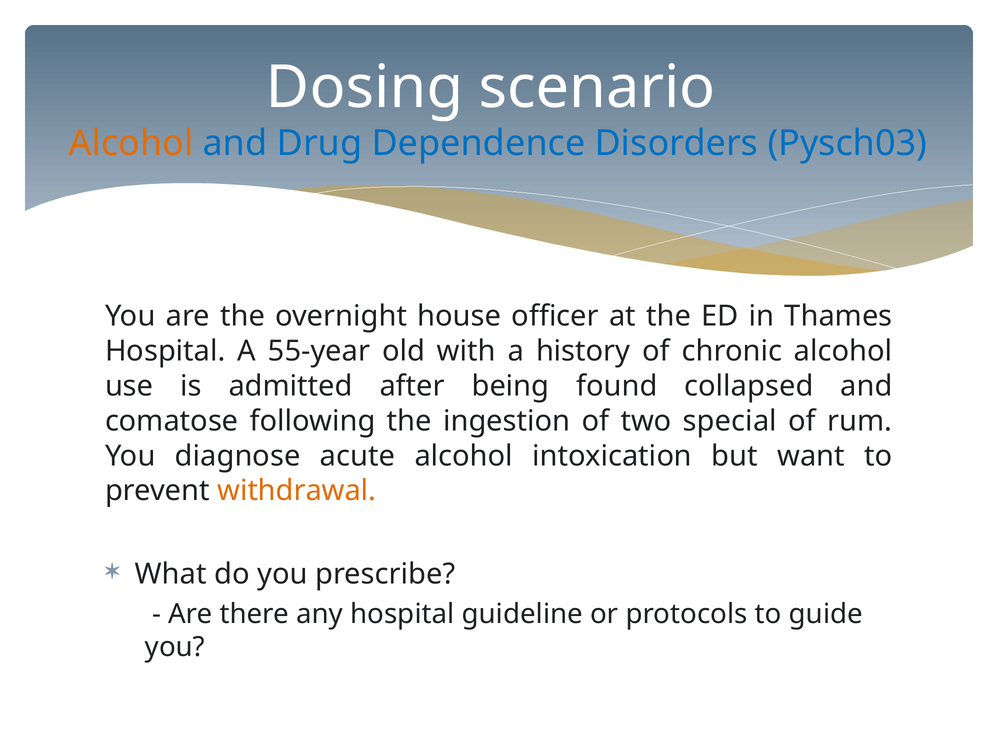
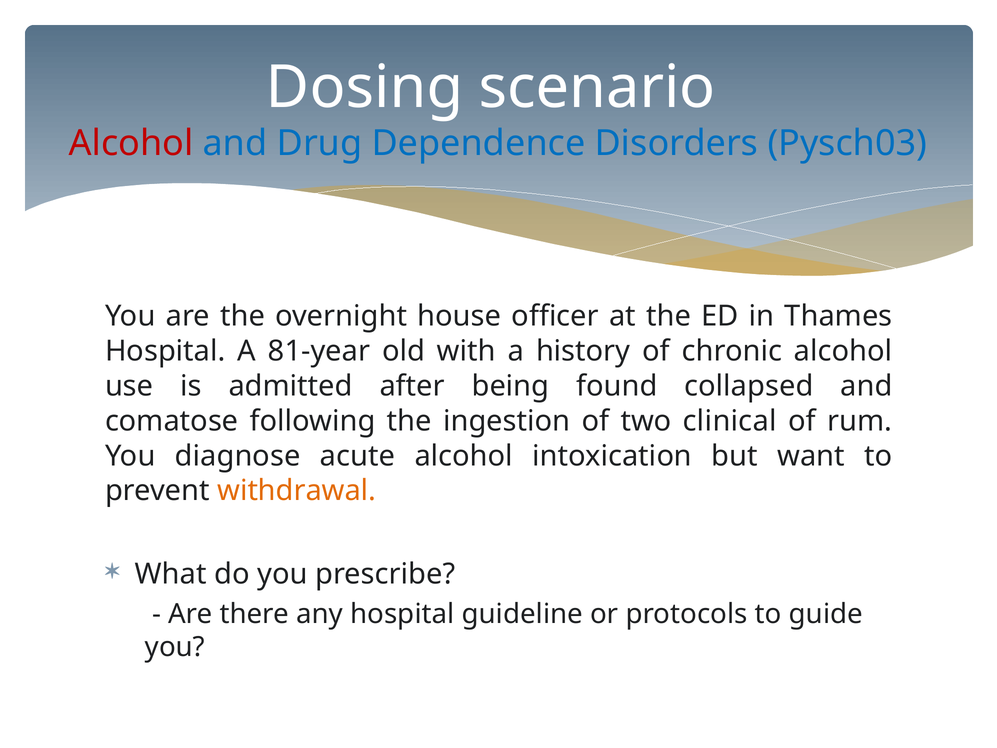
Alcohol at (131, 143) colour: orange -> red
55-year: 55-year -> 81-year
special: special -> clinical
